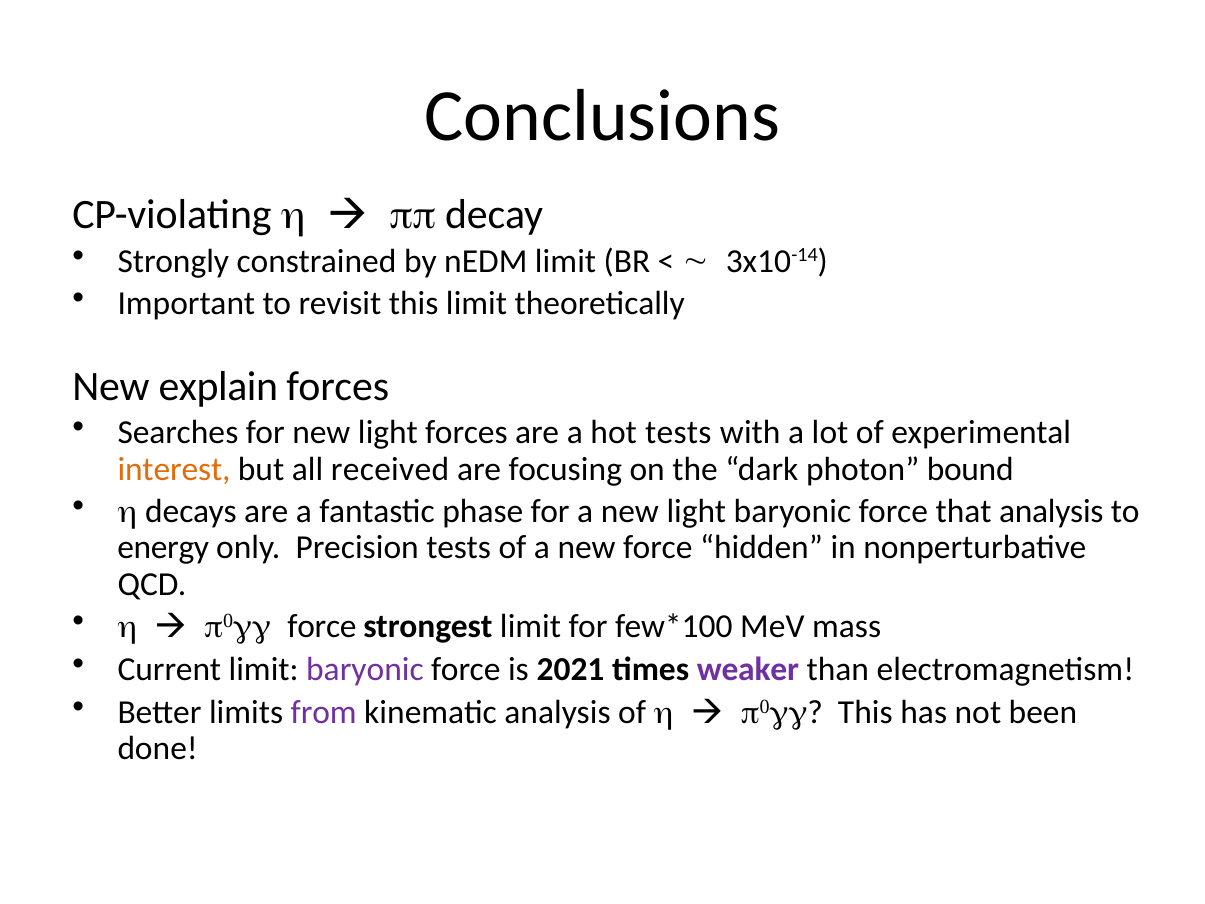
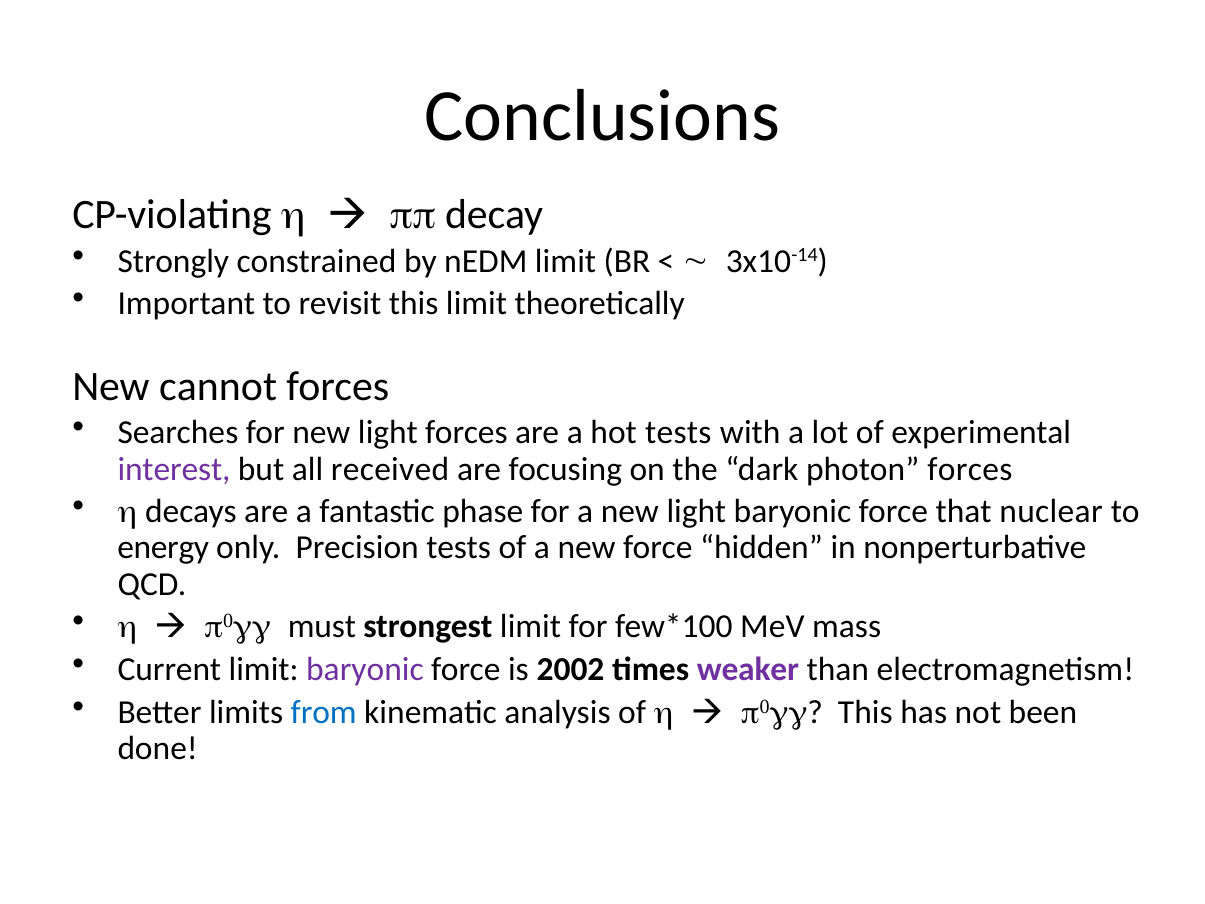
explain: explain -> cannot
interest colour: orange -> purple
photon bound: bound -> forces
that analysis: analysis -> nuclear
p0gg force: force -> must
2021: 2021 -> 2002
from colour: purple -> blue
